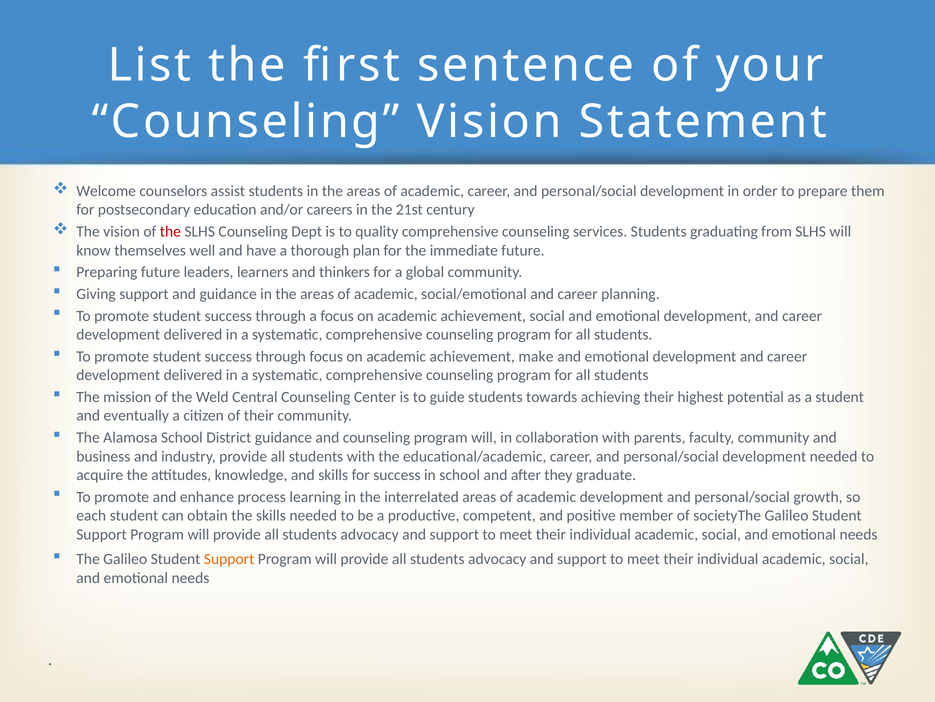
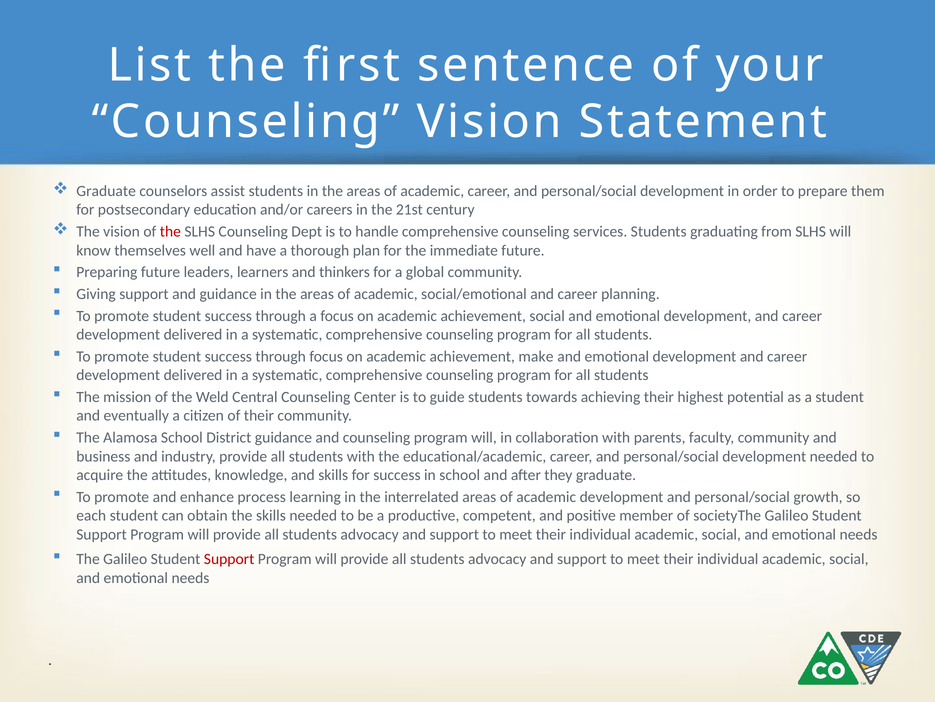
Welcome at (106, 191): Welcome -> Graduate
quality: quality -> handle
Support at (229, 559) colour: orange -> red
